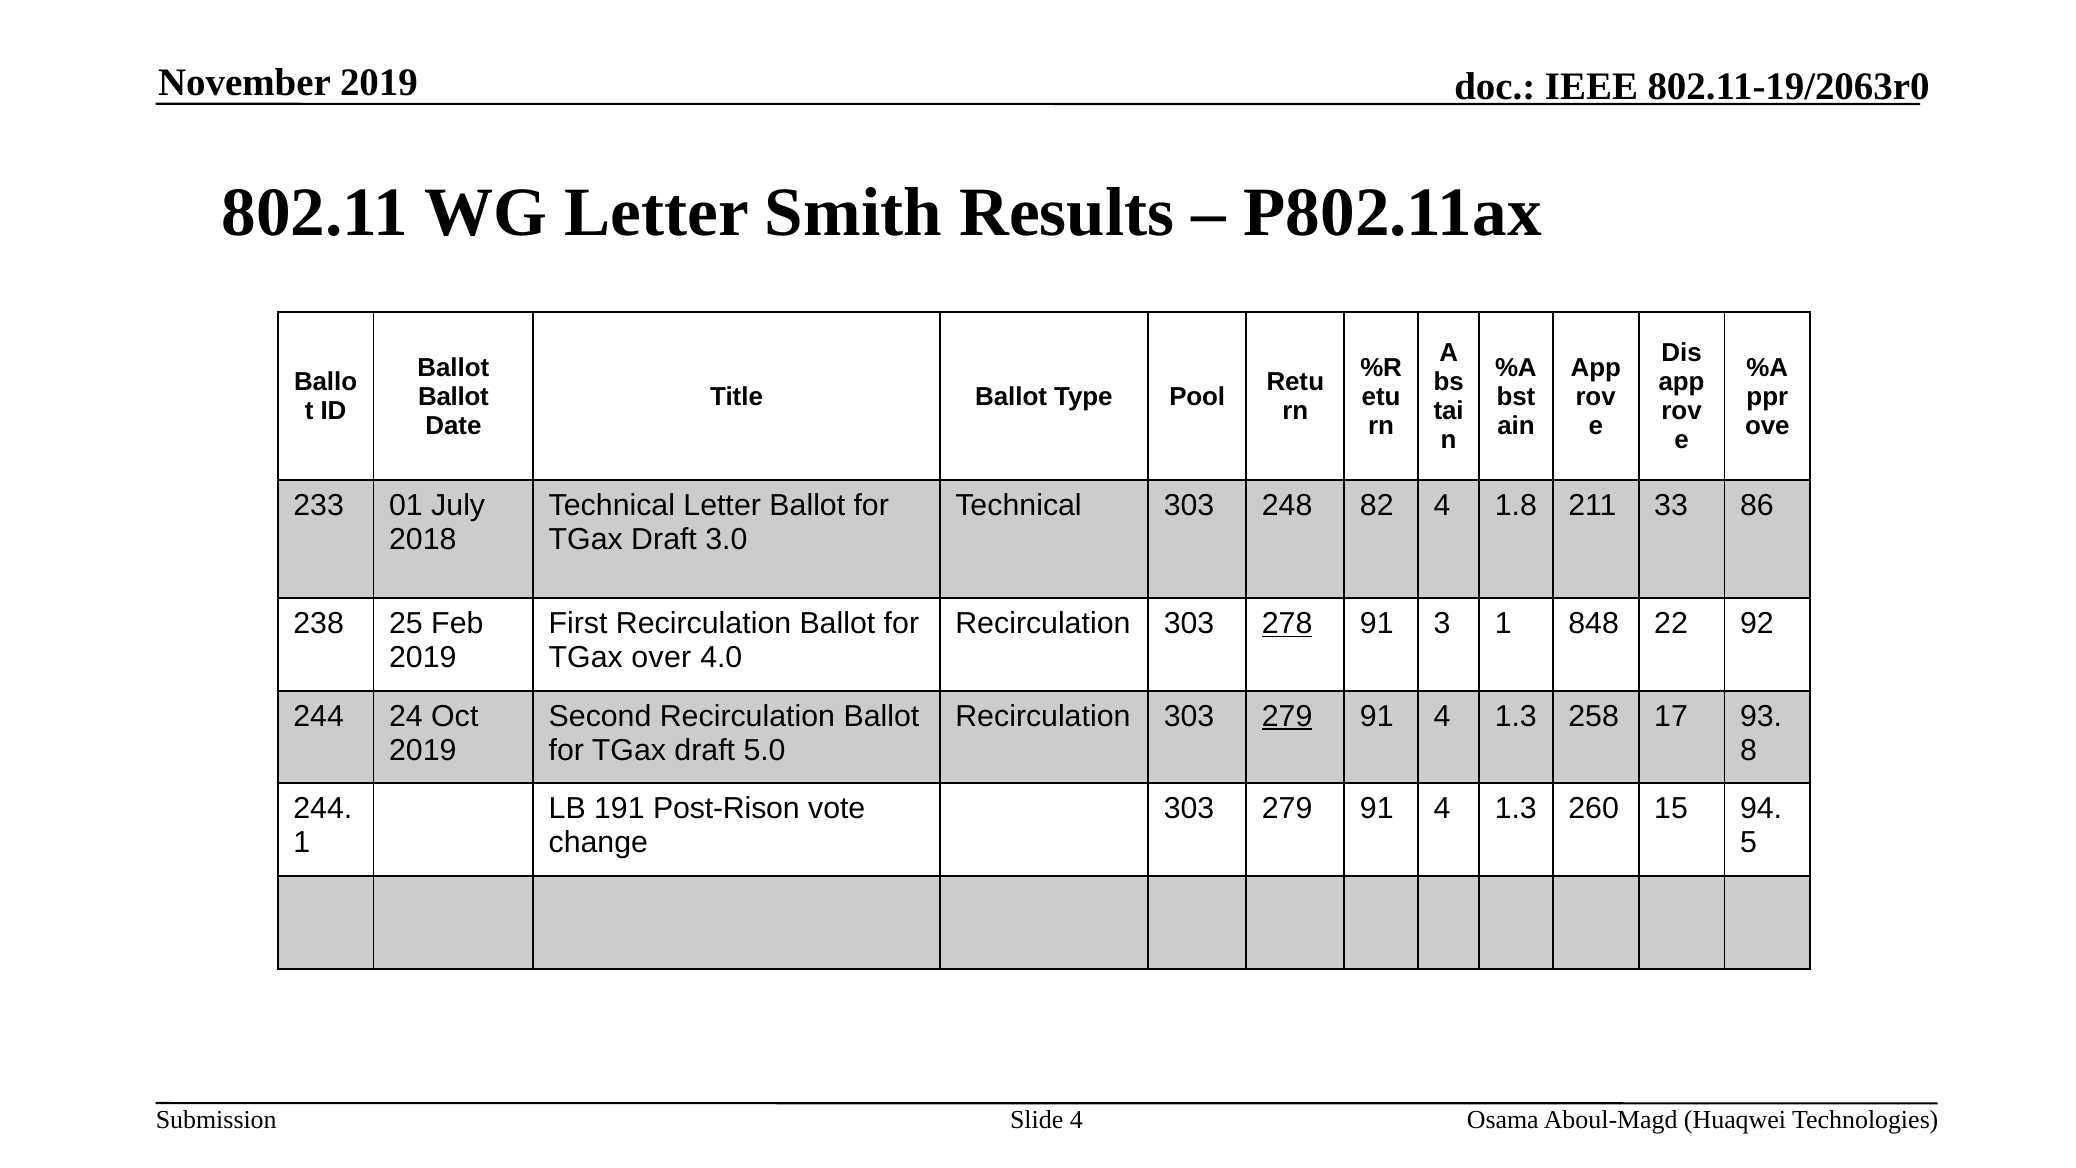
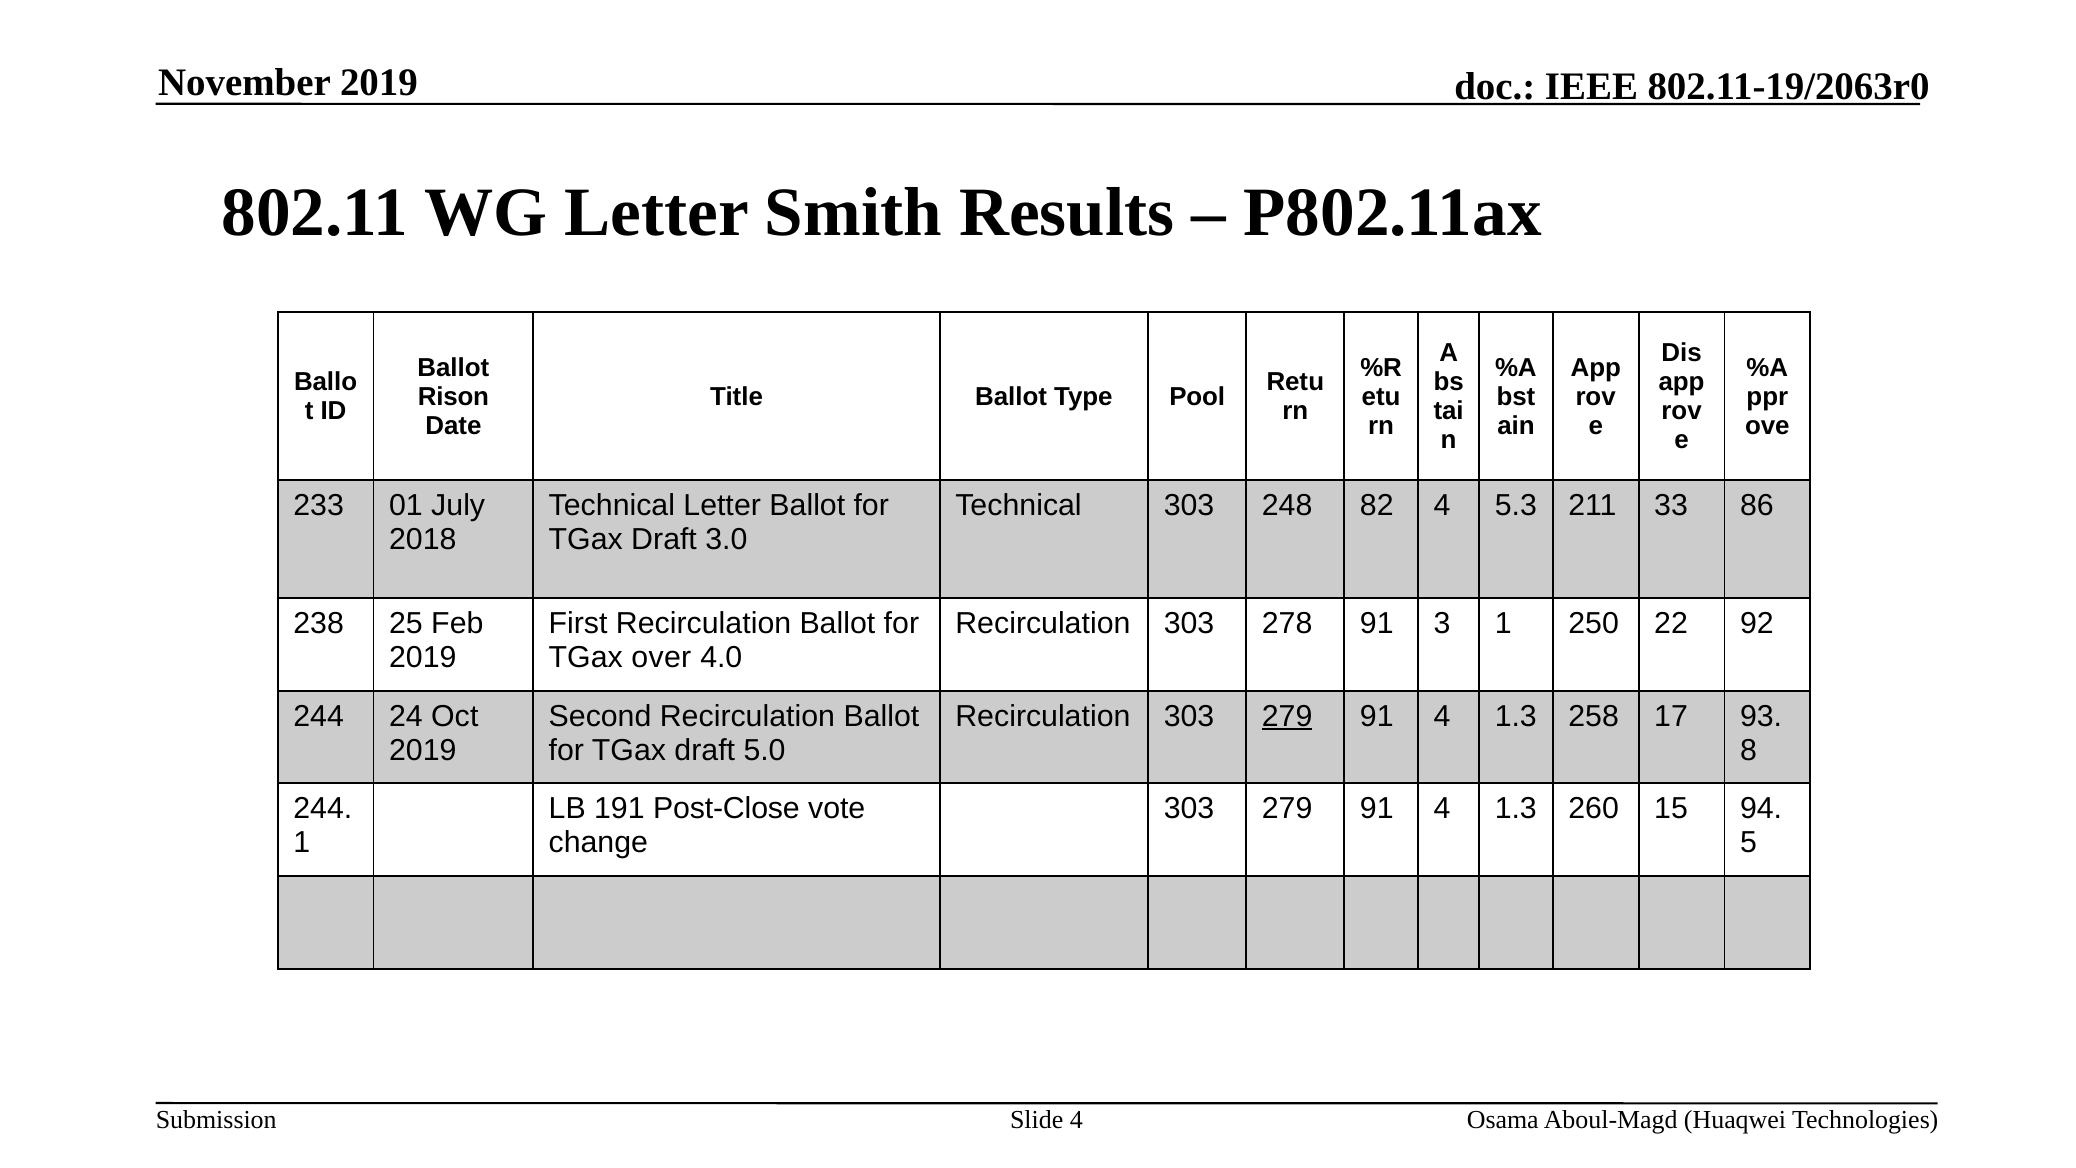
Ballot at (453, 396): Ballot -> Rison
1.8: 1.8 -> 5.3
278 underline: present -> none
848: 848 -> 250
Post-Rison: Post-Rison -> Post-Close
